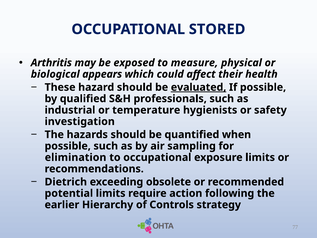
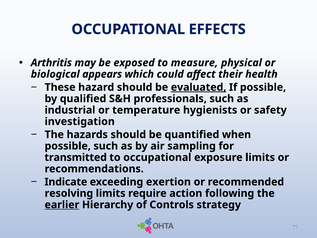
STORED: STORED -> EFFECTS
elimination: elimination -> transmitted
Dietrich: Dietrich -> Indicate
obsolete: obsolete -> exertion
potential: potential -> resolving
earlier underline: none -> present
